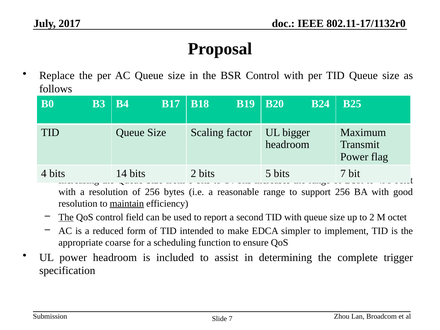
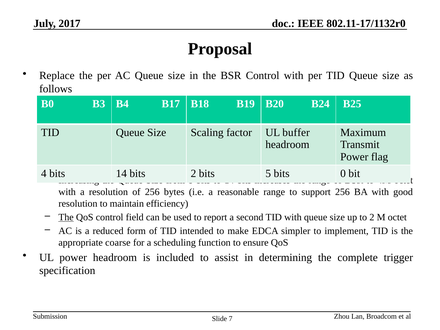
bigger: bigger -> buffer
bits 7: 7 -> 0
maintain underline: present -> none
